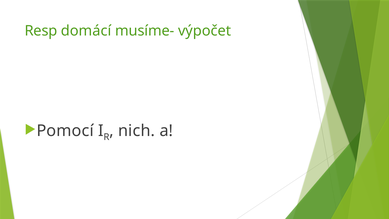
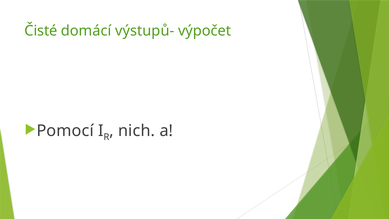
Resp: Resp -> Čisté
musíme-: musíme- -> výstupů-
